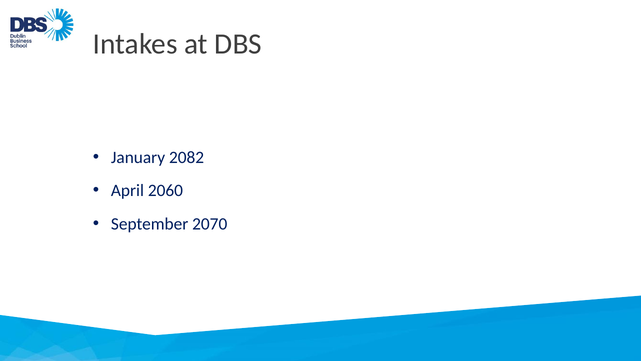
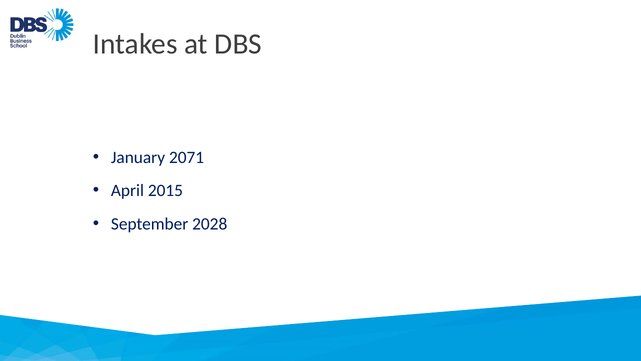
2082: 2082 -> 2071
2060: 2060 -> 2015
2070: 2070 -> 2028
